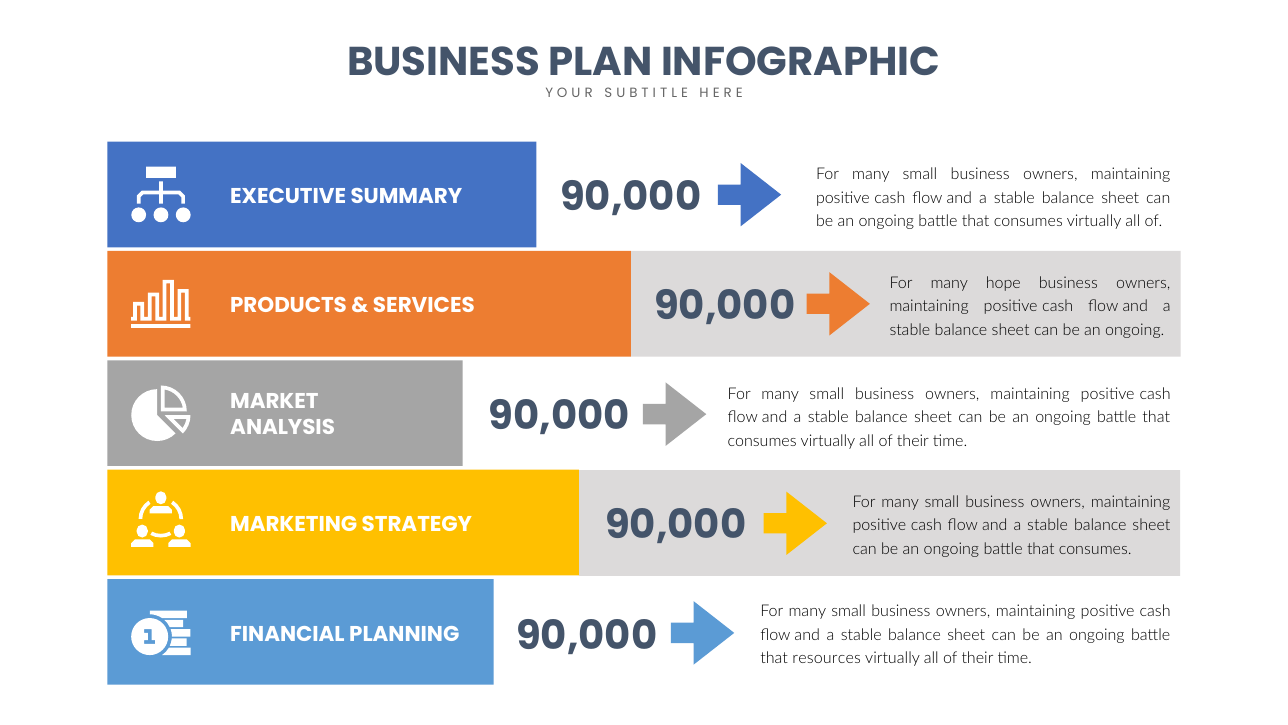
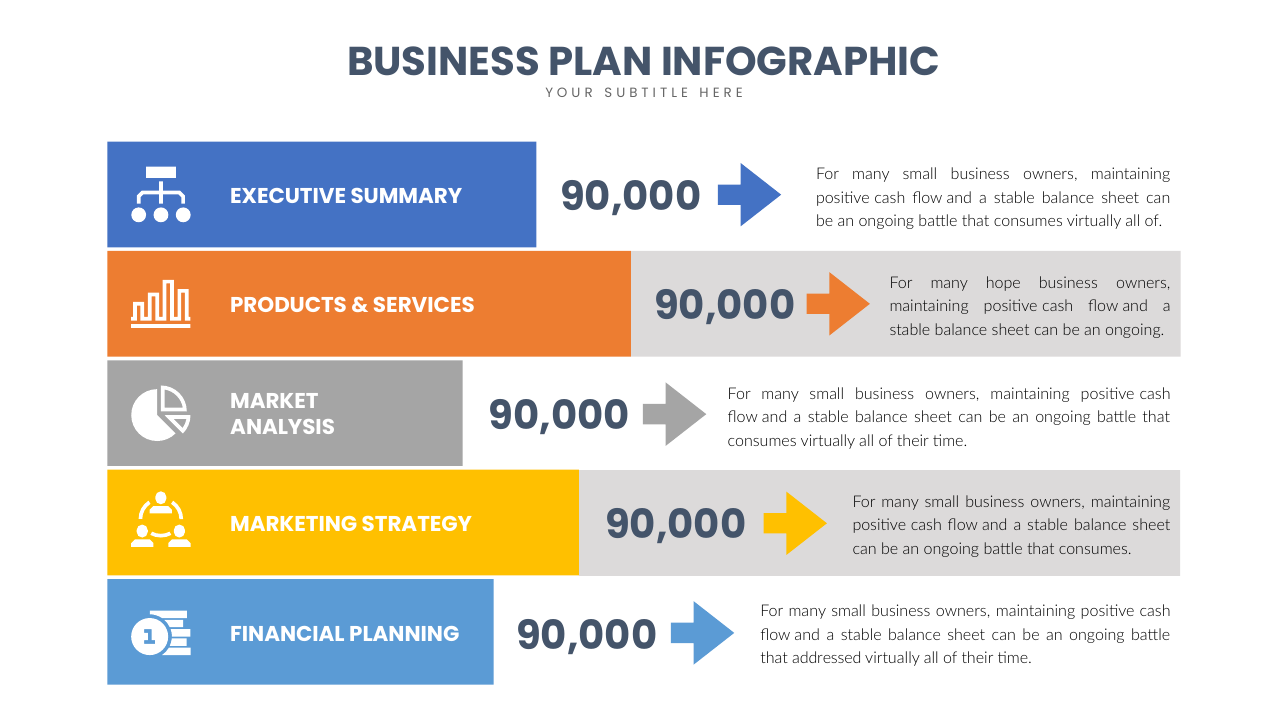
resources: resources -> addressed
